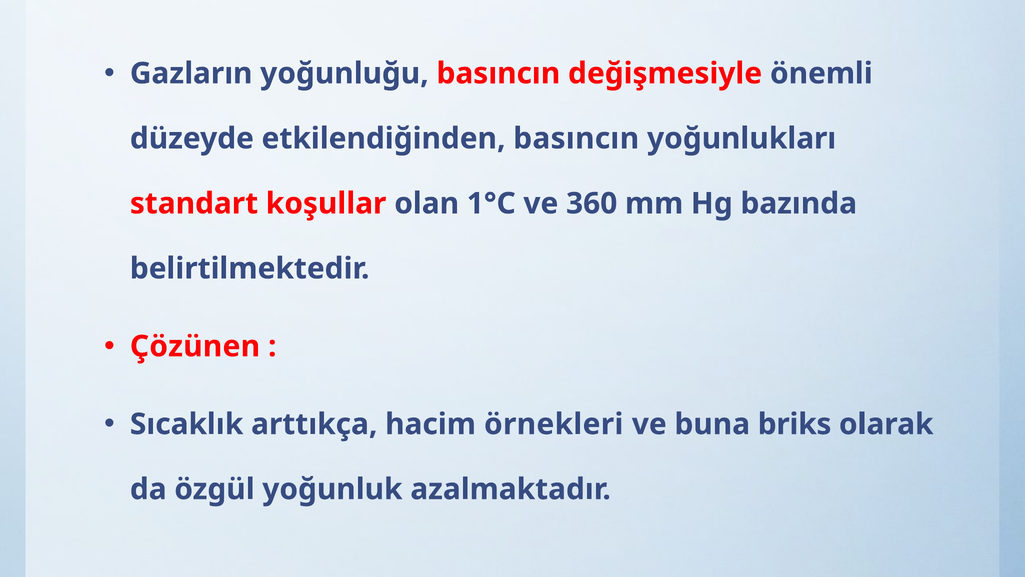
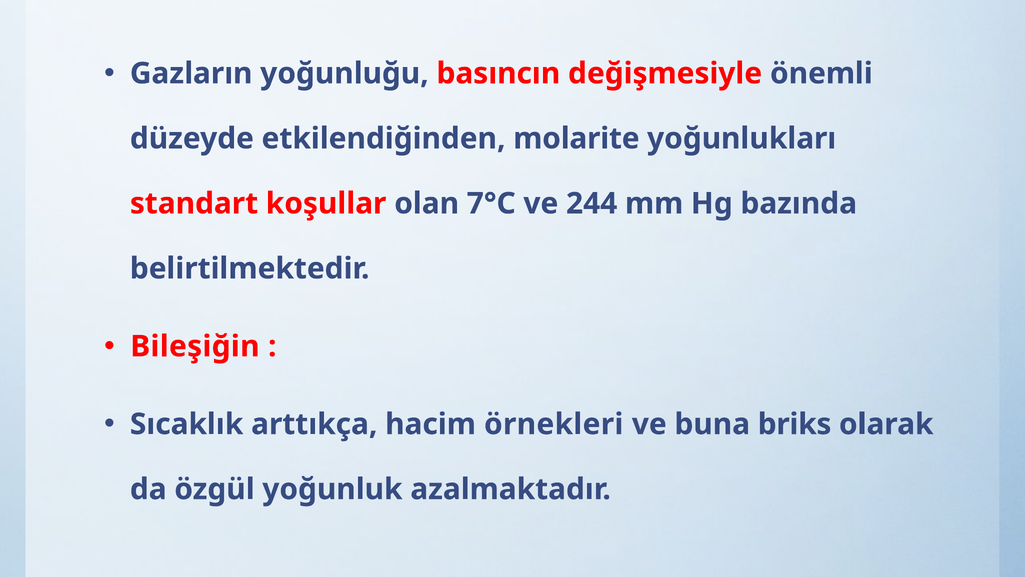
etkilendiğinden basıncın: basıncın -> molarite
1°C: 1°C -> 7°C
360: 360 -> 244
Çözünen: Çözünen -> Bileşiğin
